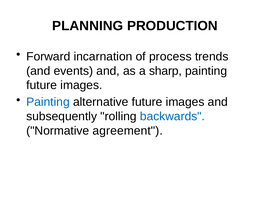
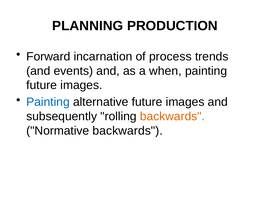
sharp: sharp -> when
backwards at (172, 117) colour: blue -> orange
Normative agreement: agreement -> backwards
